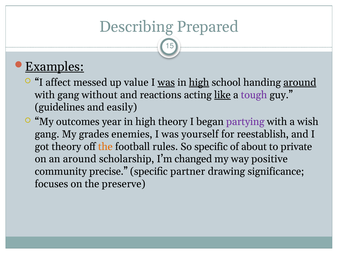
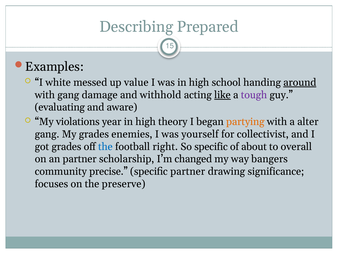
Examples underline: present -> none
affect: affect -> white
was at (166, 82) underline: present -> none
high at (199, 82) underline: present -> none
without: without -> damage
reactions: reactions -> withhold
guidelines: guidelines -> evaluating
easily: easily -> aware
outcomes: outcomes -> violations
partying colour: purple -> orange
wish: wish -> alter
reestablish: reestablish -> collectivist
got theory: theory -> grades
the at (105, 146) colour: orange -> blue
rules: rules -> right
private: private -> overall
an around: around -> partner
positive: positive -> bangers
